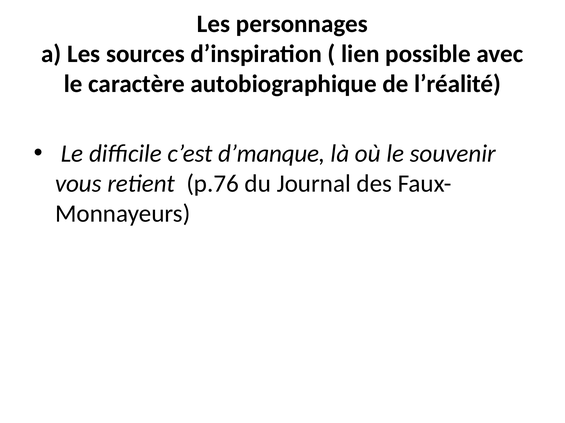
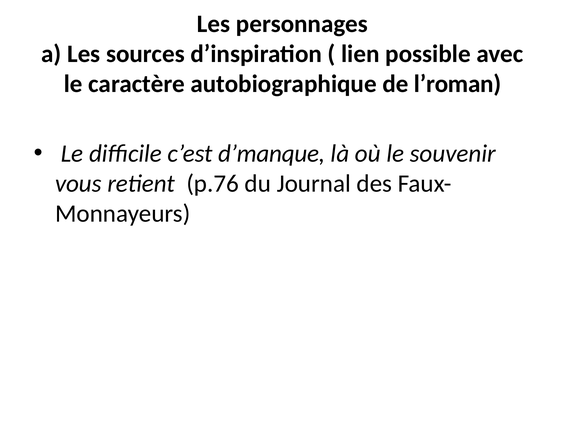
l’réalité: l’réalité -> l’roman
